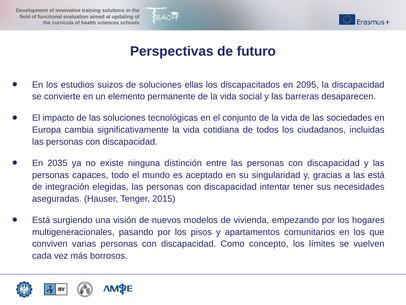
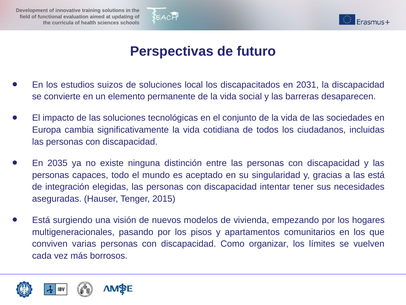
ellas: ellas -> local
2095: 2095 -> 2031
concepto: concepto -> organizar
